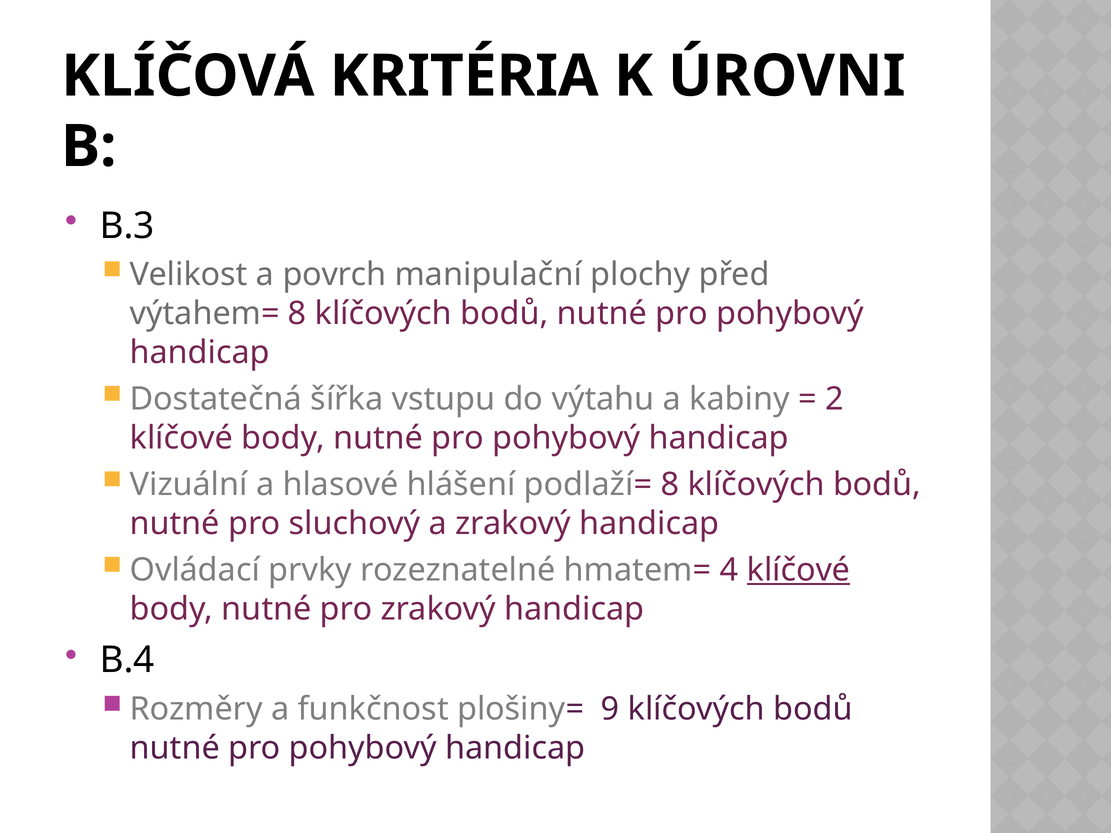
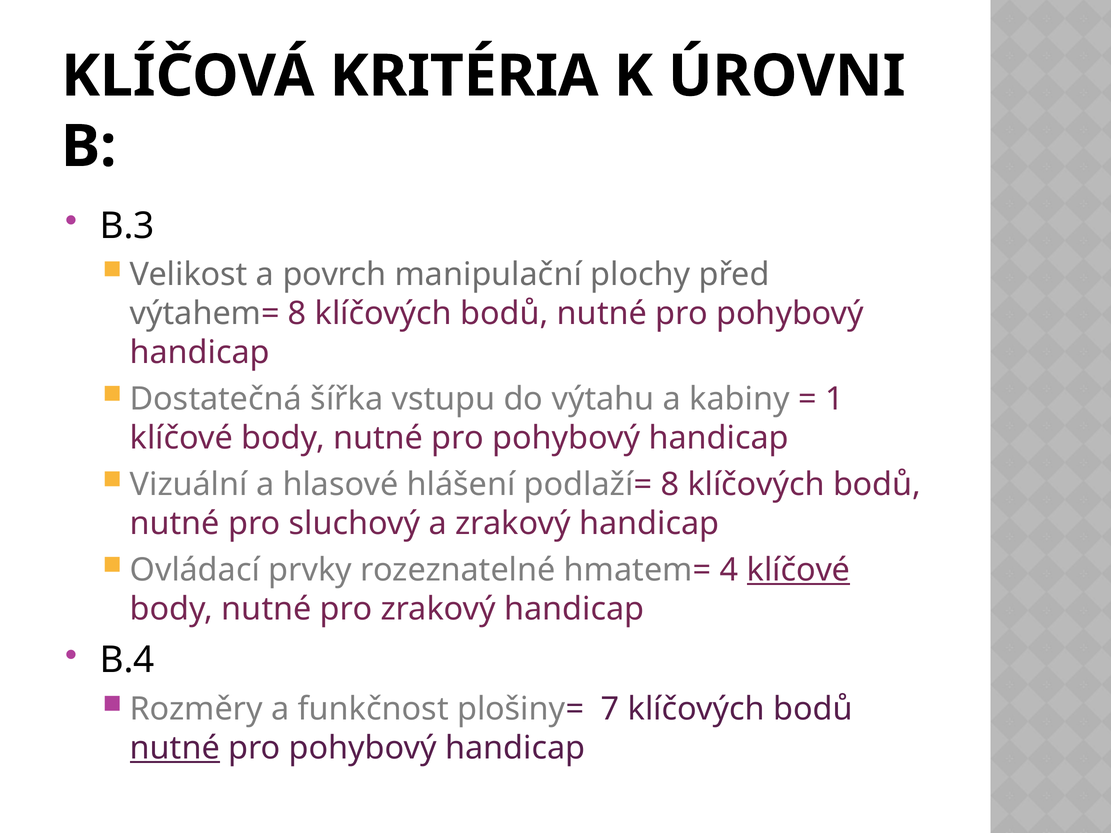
2: 2 -> 1
9: 9 -> 7
nutné at (175, 748) underline: none -> present
